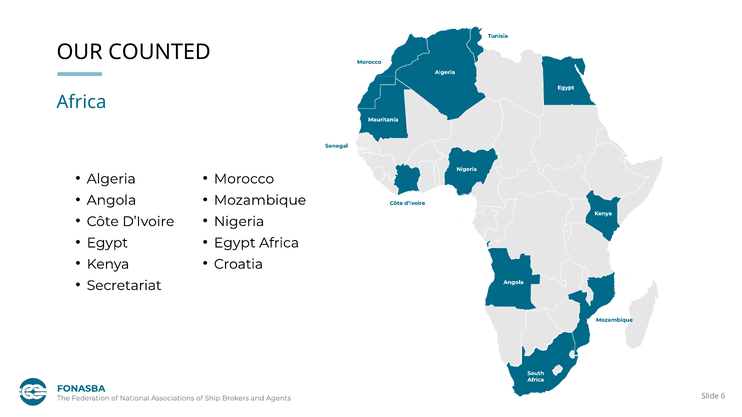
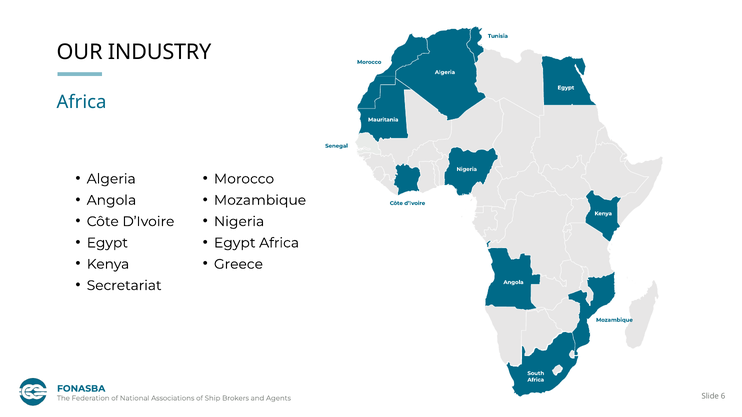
COUNTED: COUNTED -> INDUSTRY
Croatia: Croatia -> Greece
